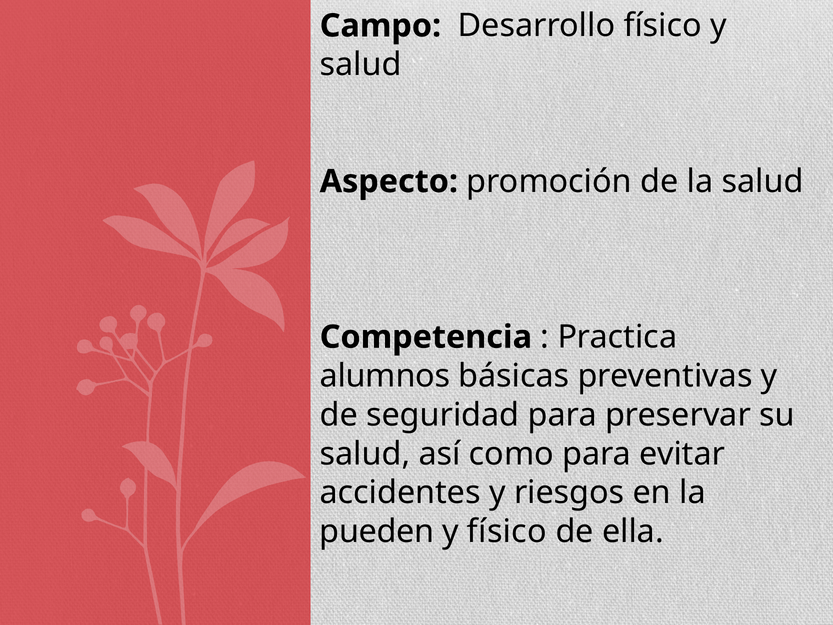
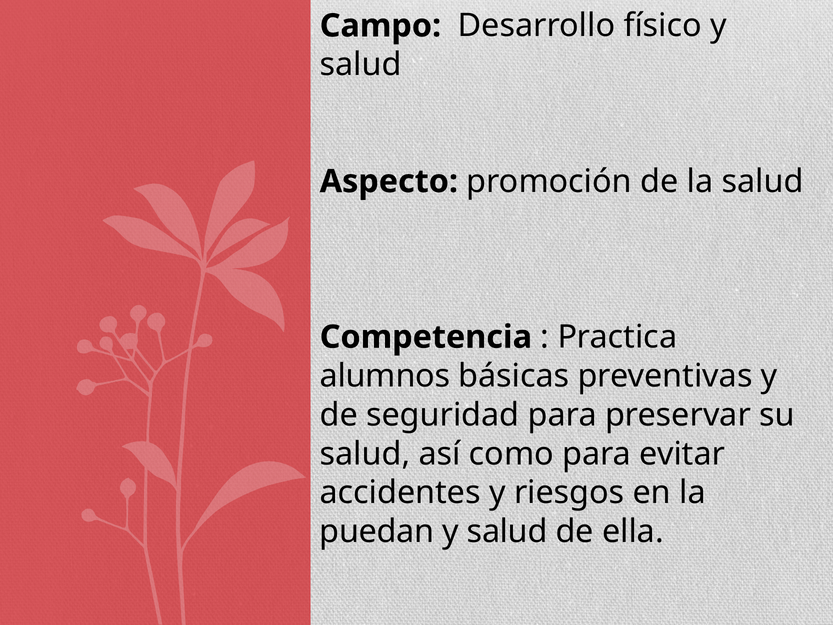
pueden: pueden -> puedan
físico at (507, 531): físico -> salud
